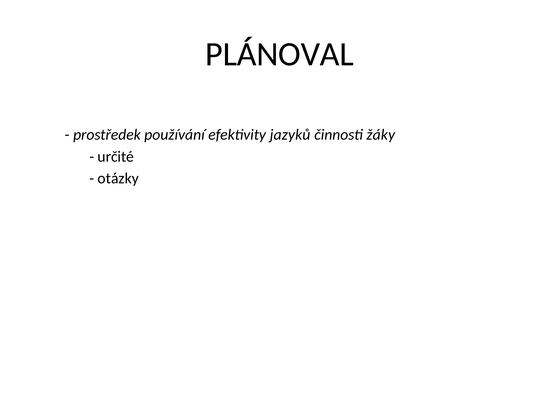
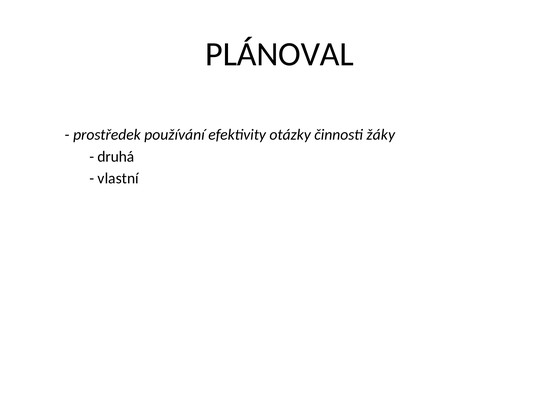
jazyků: jazyků -> otázky
určité: určité -> druhá
otázky: otázky -> vlastní
